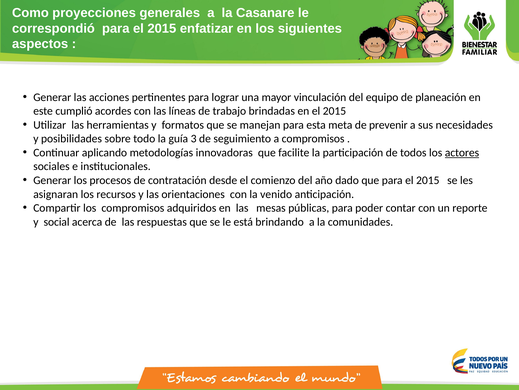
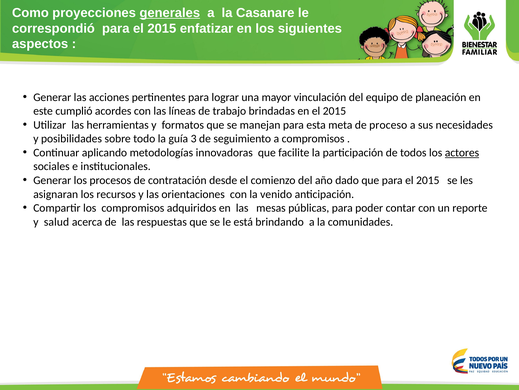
generales underline: none -> present
prevenir: prevenir -> proceso
social: social -> salud
